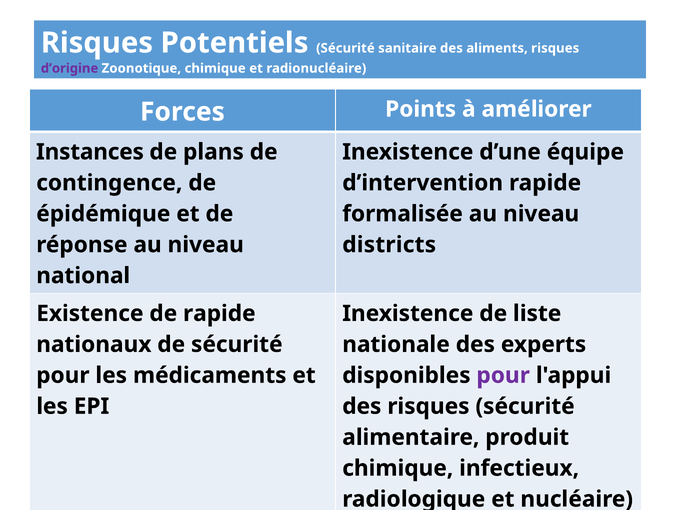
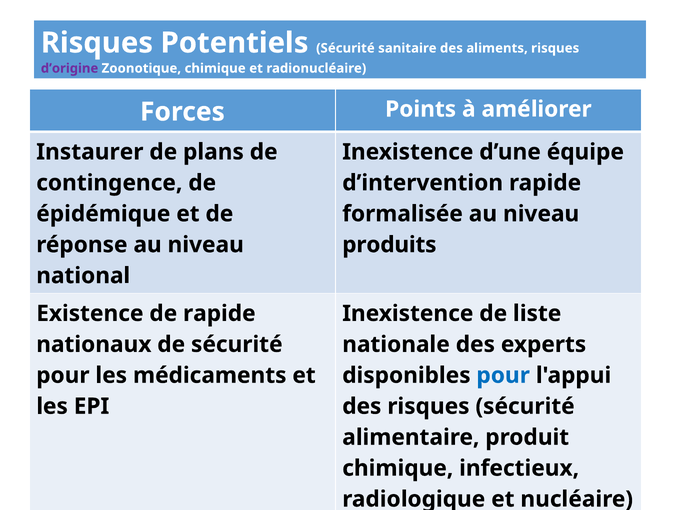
Instances: Instances -> Instaurer
districts: districts -> produits
pour at (503, 375) colour: purple -> blue
